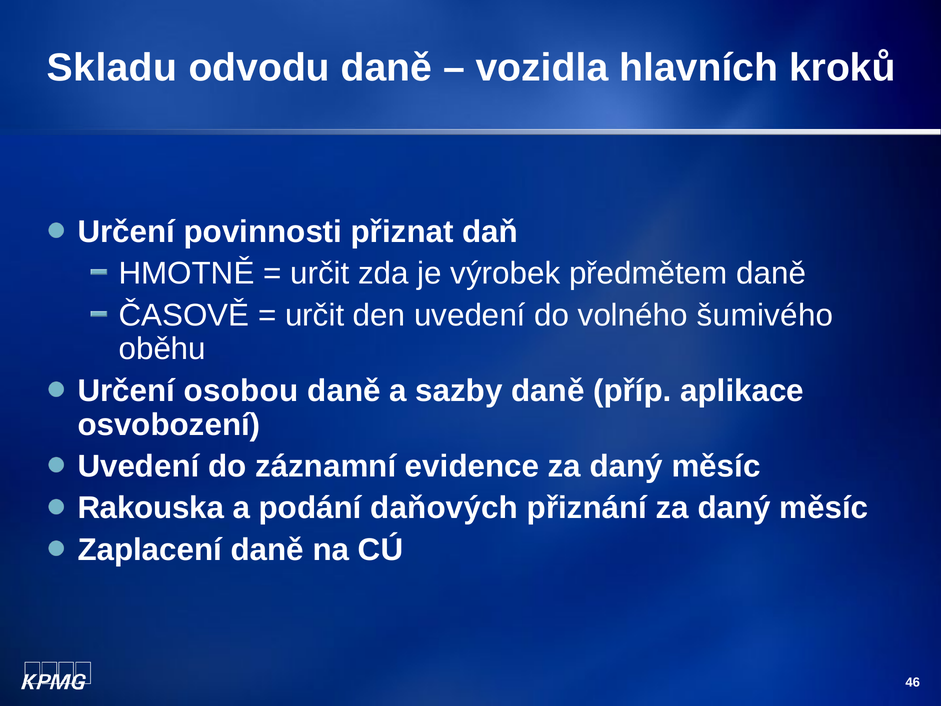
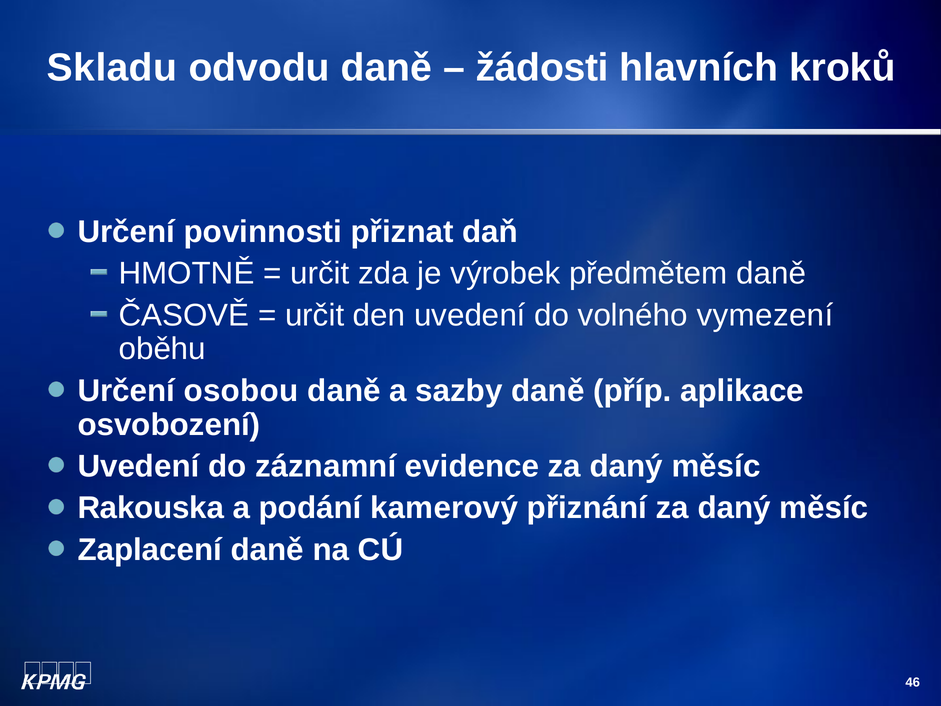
vozidla: vozidla -> žádosti
šumivého: šumivého -> vymezení
daňových: daňových -> kamerový
